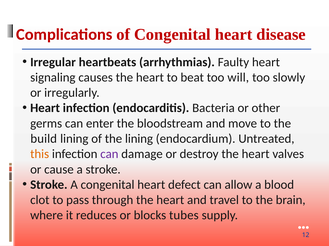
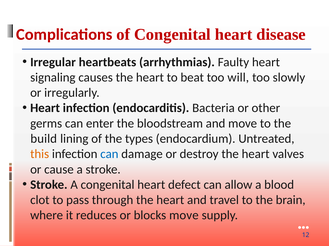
the lining: lining -> types
can at (109, 154) colour: purple -> blue
blocks tubes: tubes -> move
